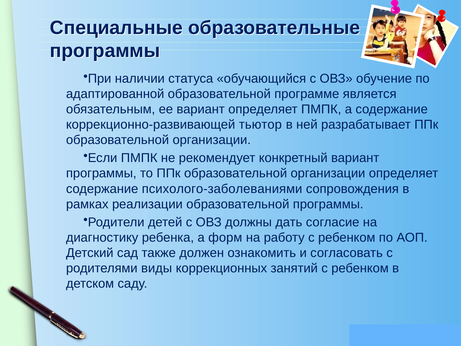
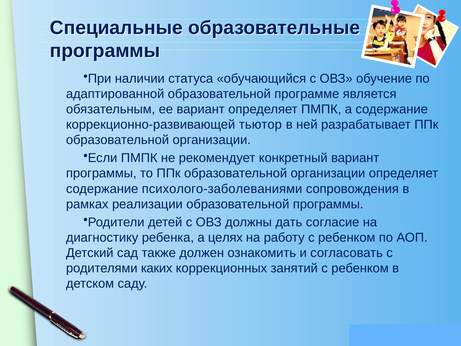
форм: форм -> целях
виды: виды -> каких
